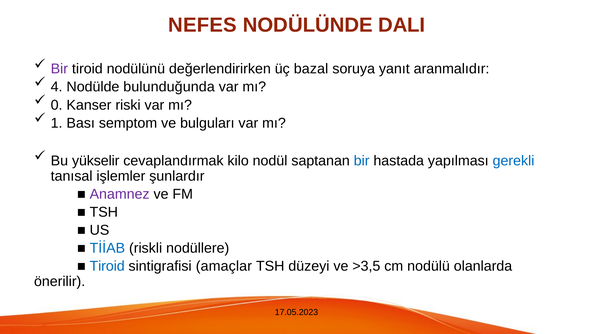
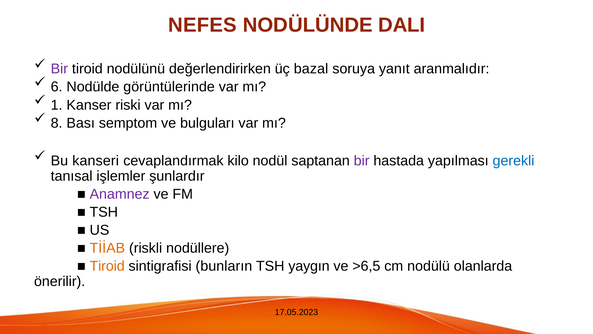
4: 4 -> 6
bulunduğunda: bulunduğunda -> görüntülerinde
0: 0 -> 1
1: 1 -> 8
yükselir: yükselir -> kanseri
bir at (362, 161) colour: blue -> purple
TİİAB colour: blue -> orange
Tiroid at (107, 266) colour: blue -> orange
amaçlar: amaçlar -> bunların
düzeyi: düzeyi -> yaygın
>3,5: >3,5 -> >6,5
